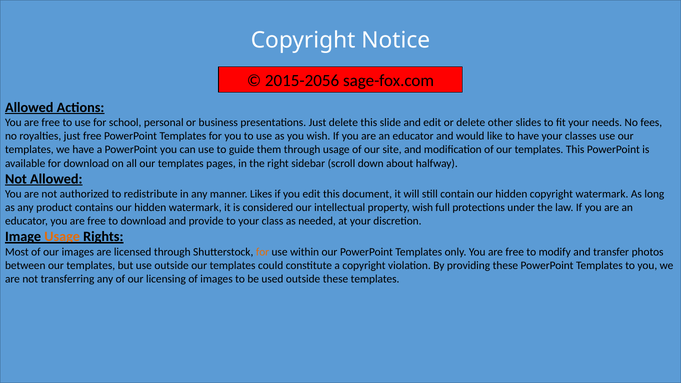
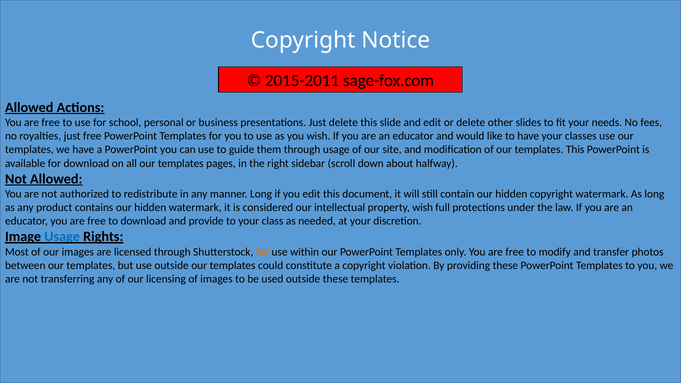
2015-2056: 2015-2056 -> 2015-2011
manner Likes: Likes -> Long
Usage at (62, 237) colour: orange -> blue
